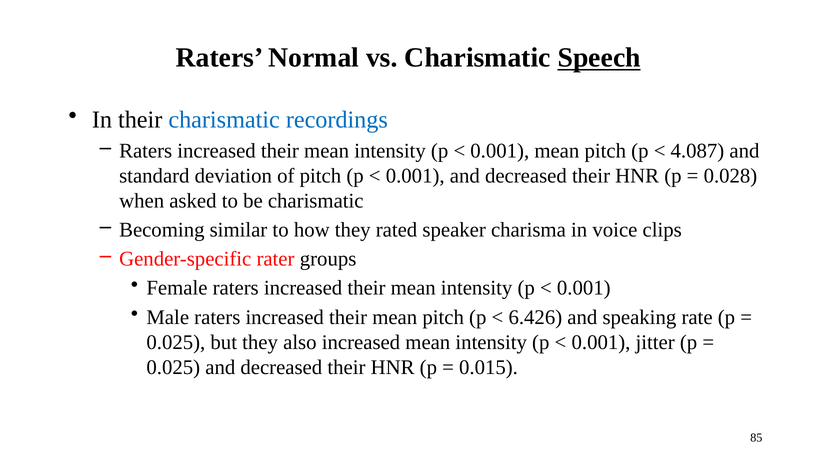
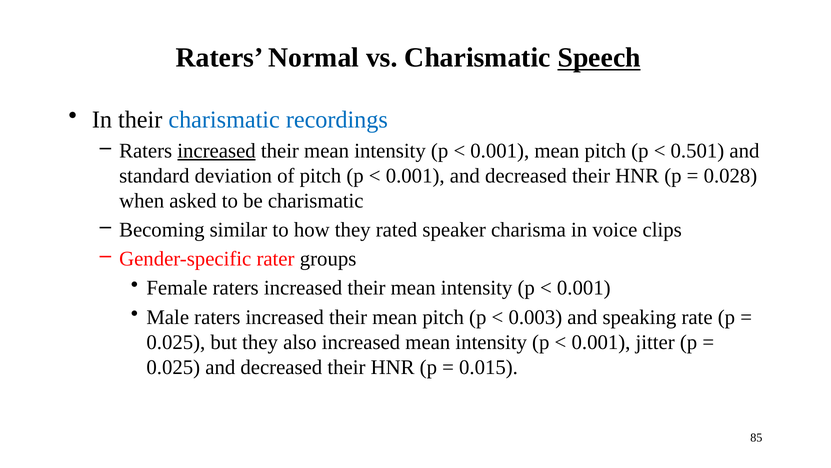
increased at (217, 151) underline: none -> present
4.087: 4.087 -> 0.501
6.426: 6.426 -> 0.003
